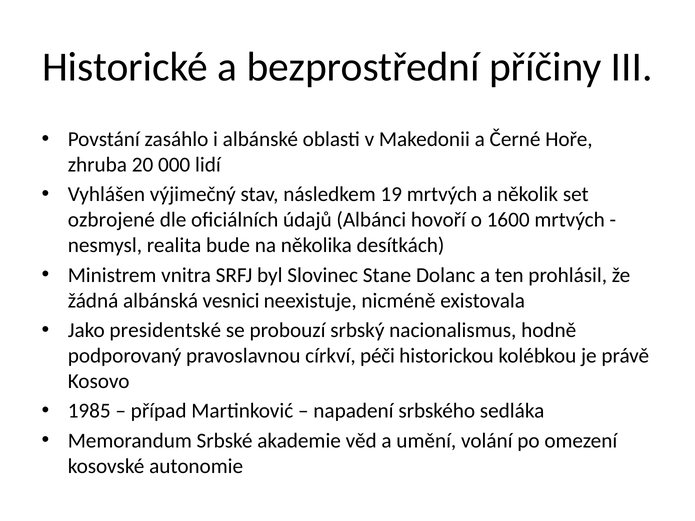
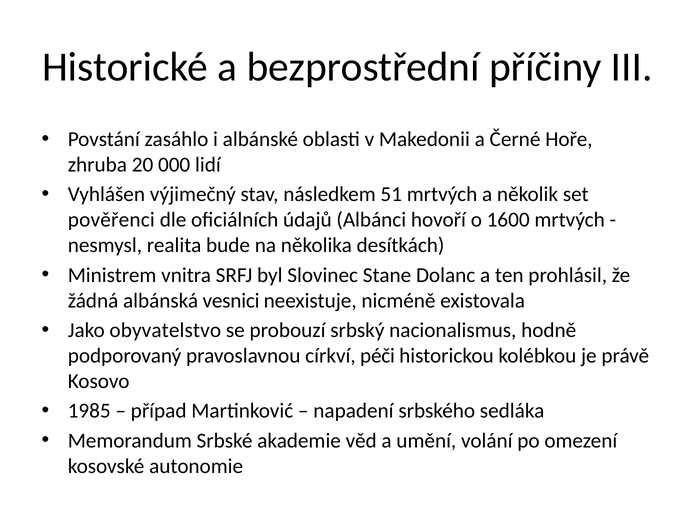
19: 19 -> 51
ozbrojené: ozbrojené -> pověřenci
presidentské: presidentské -> obyvatelstvo
